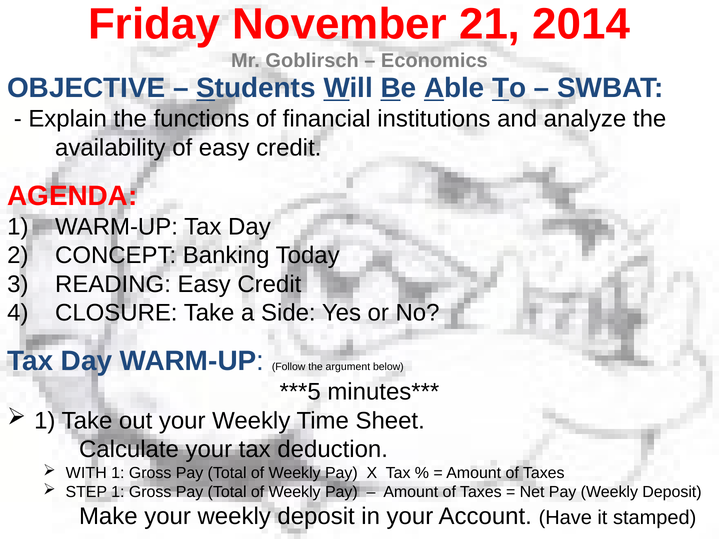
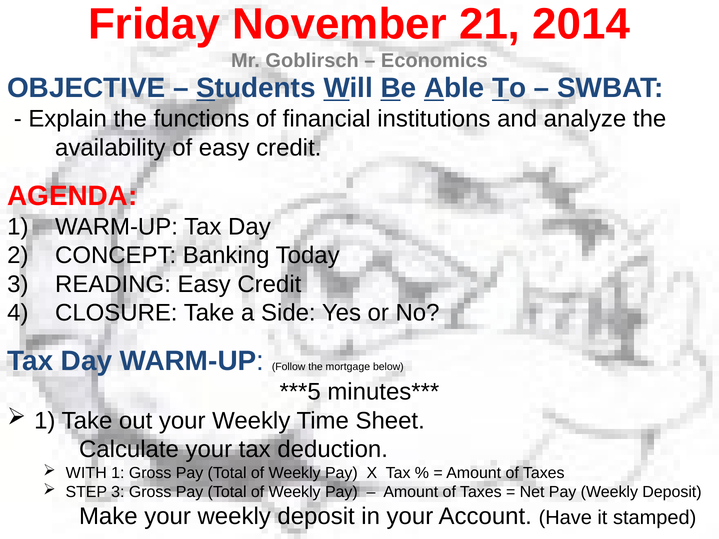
argument: argument -> mortgage
STEP 1: 1 -> 3
